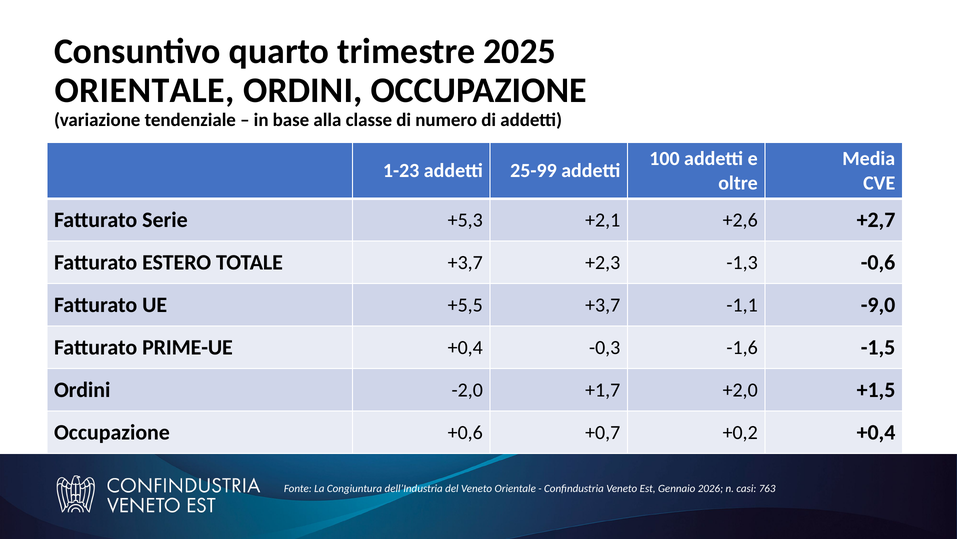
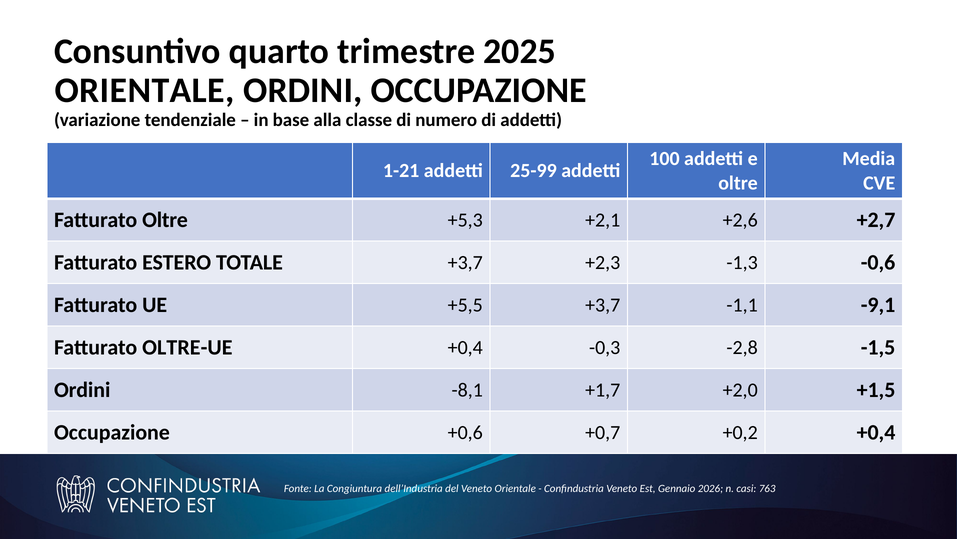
1-23: 1-23 -> 1-21
Fatturato Serie: Serie -> Oltre
-9,0: -9,0 -> -9,1
PRIME-UE: PRIME-UE -> OLTRE-UE
-1,6: -1,6 -> -2,8
-2,0: -2,0 -> -8,1
